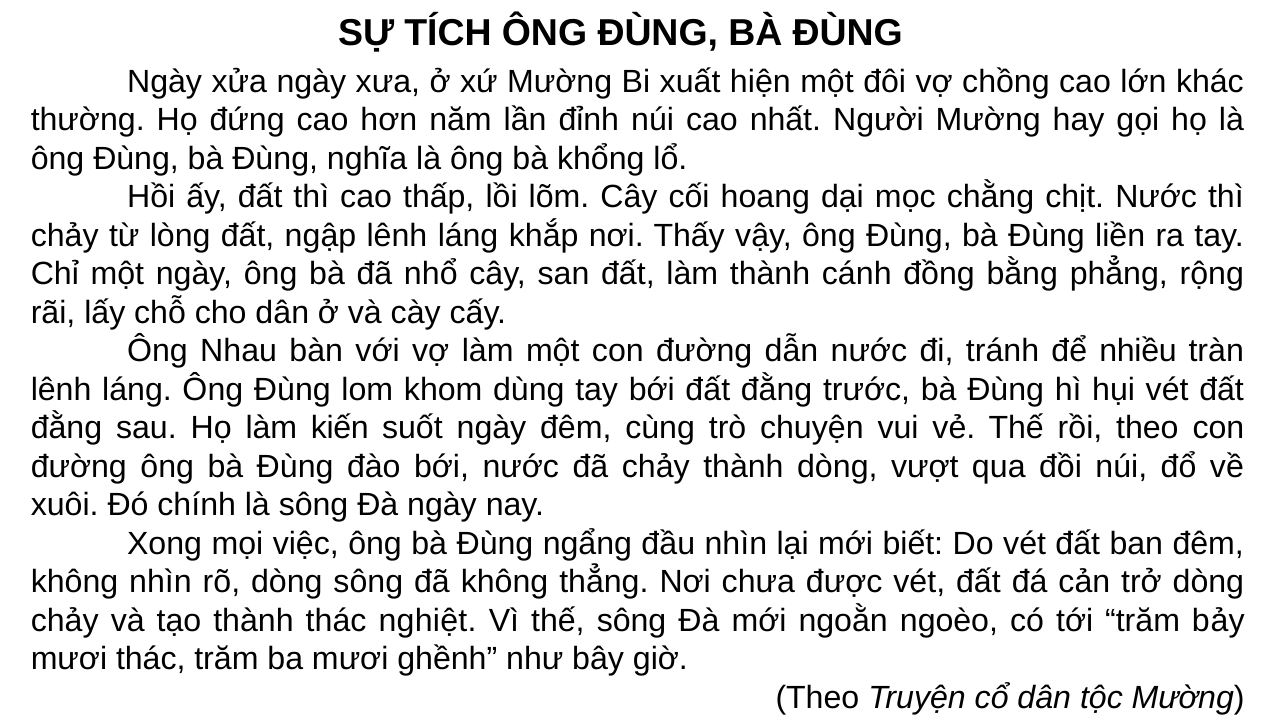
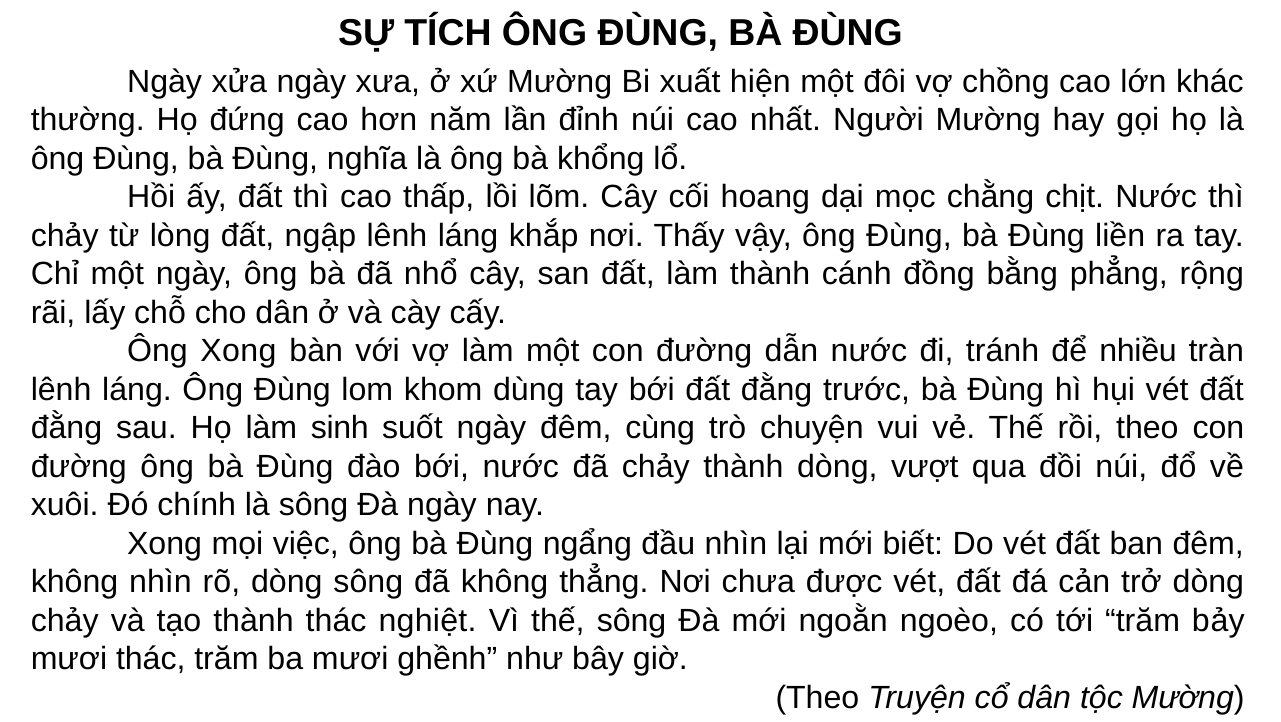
Ông Nhau: Nhau -> Xong
kiến: kiến -> sinh
